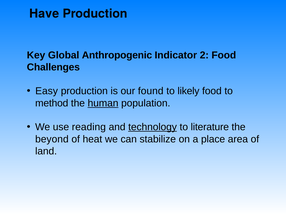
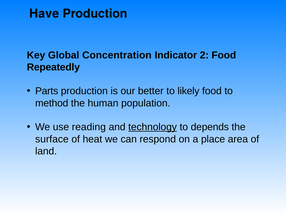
Anthropogenic: Anthropogenic -> Concentration
Challenges: Challenges -> Repeatedly
Easy: Easy -> Parts
found: found -> better
human underline: present -> none
literature: literature -> depends
beyond: beyond -> surface
stabilize: stabilize -> respond
